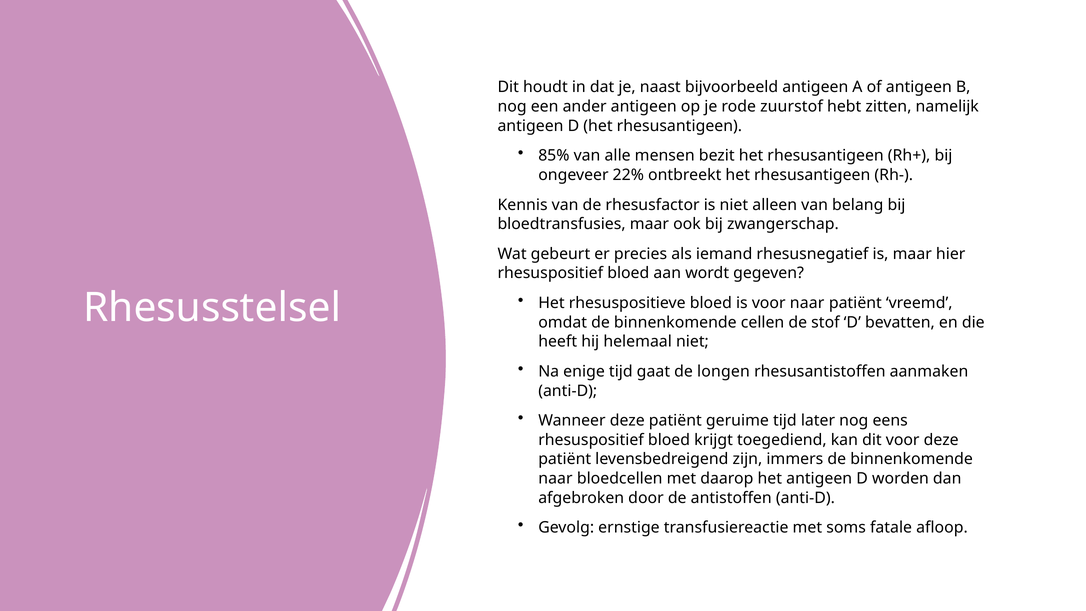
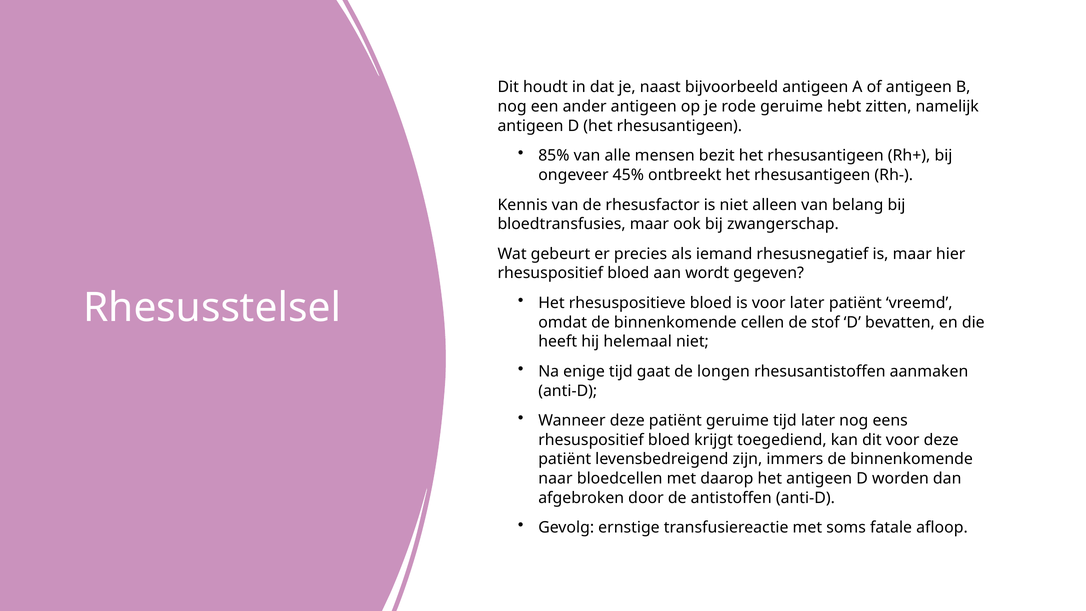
rode zuurstof: zuurstof -> geruime
22%: 22% -> 45%
voor naar: naar -> later
